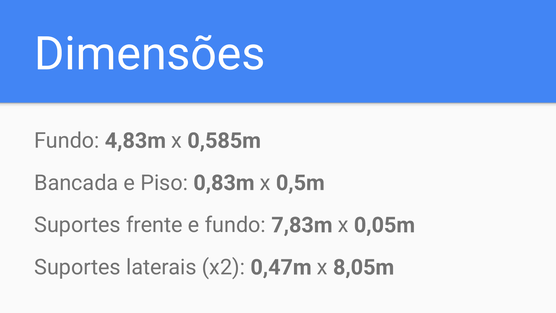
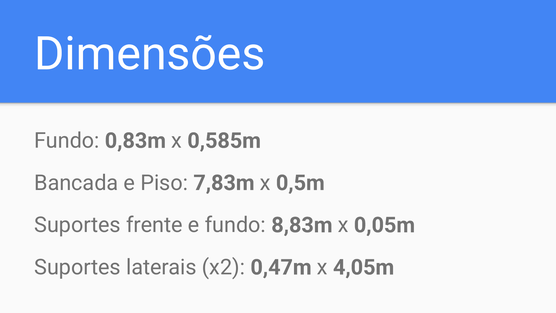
4,83m: 4,83m -> 0,83m
0,83m: 0,83m -> 7,83m
7,83m: 7,83m -> 8,83m
8,05m: 8,05m -> 4,05m
